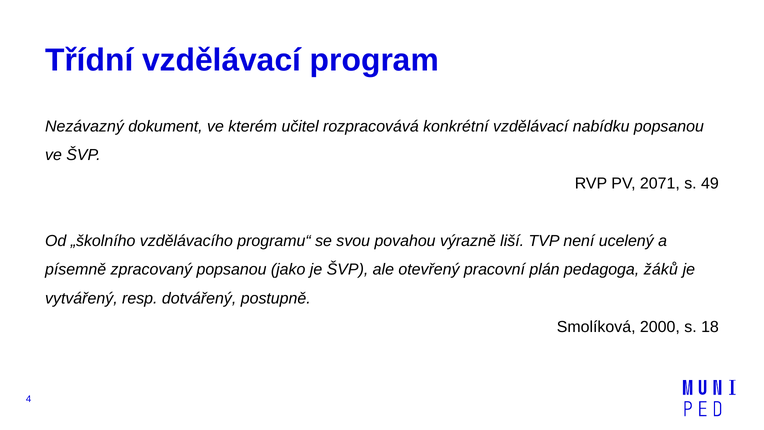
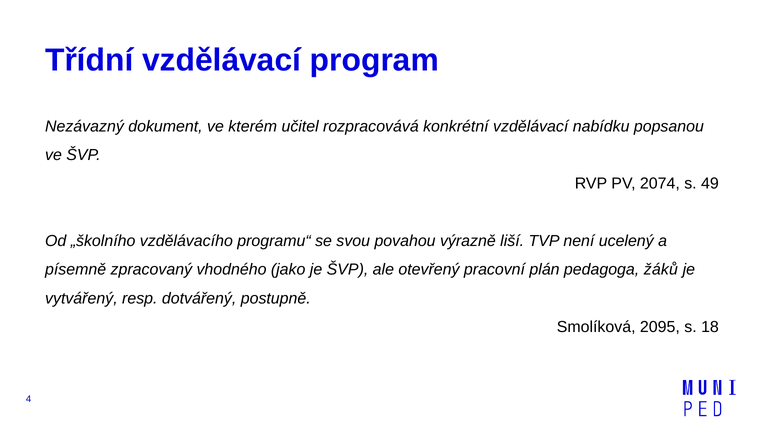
2071: 2071 -> 2074
zpracovaný popsanou: popsanou -> vhodného
2000: 2000 -> 2095
